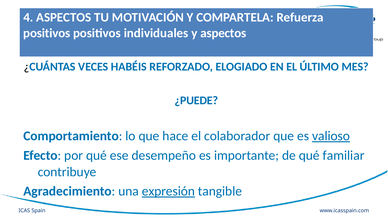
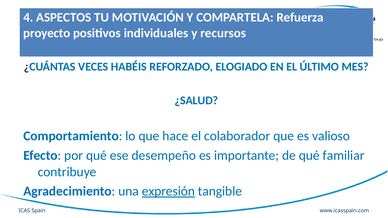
positivos at (47, 33): positivos -> proyecto
y aspectos: aspectos -> recursos
¿PUEDE: ¿PUEDE -> ¿SALUD
valioso underline: present -> none
